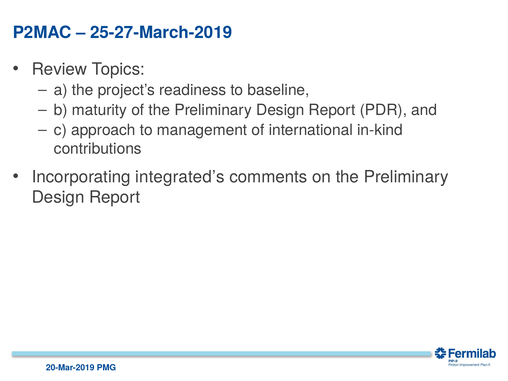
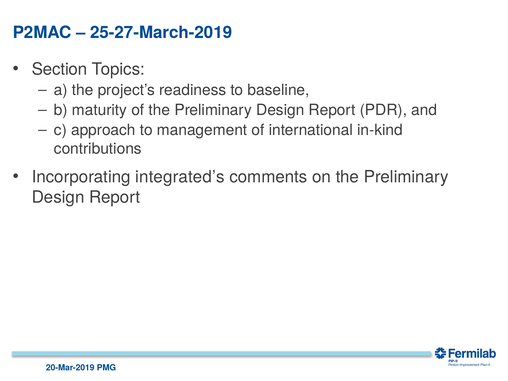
Review: Review -> Section
